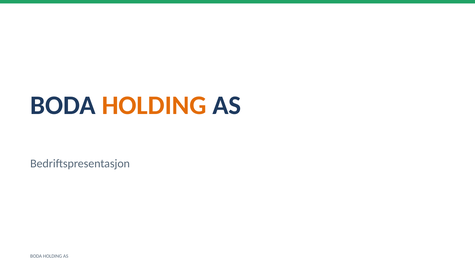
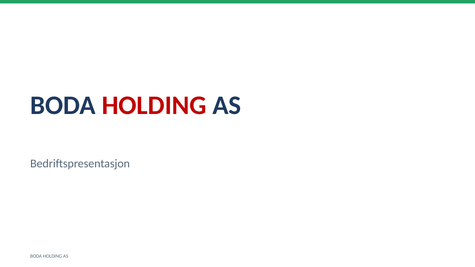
HOLDING at (154, 105) colour: orange -> red
